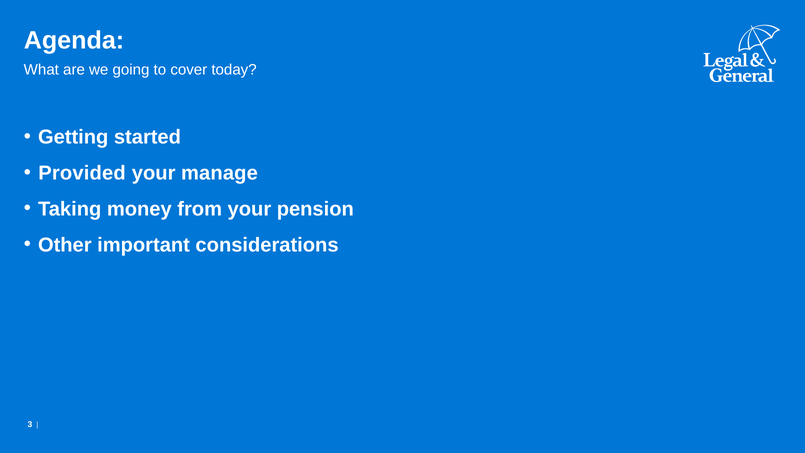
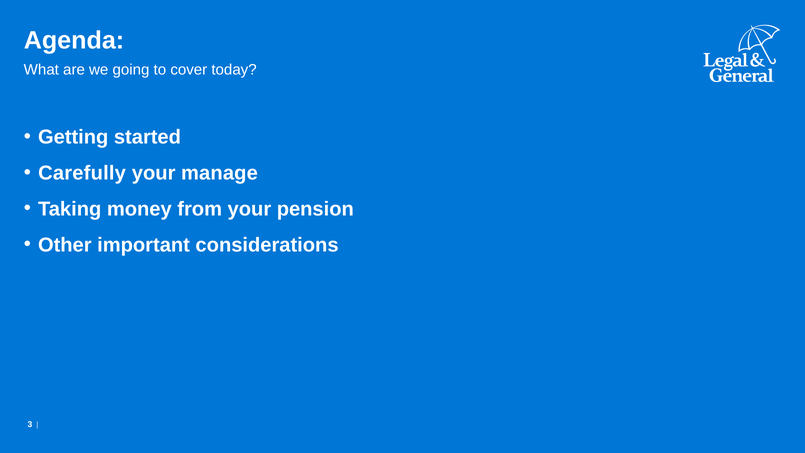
Provided: Provided -> Carefully
